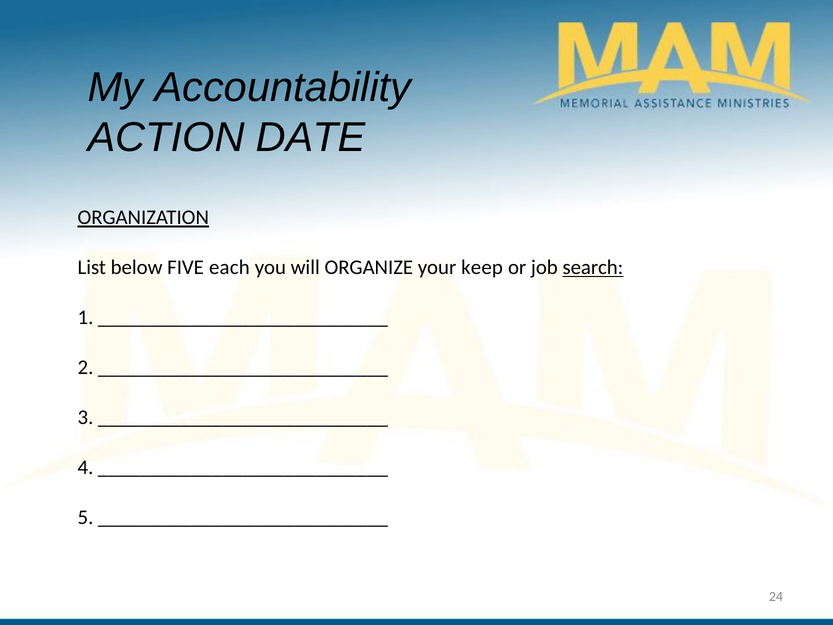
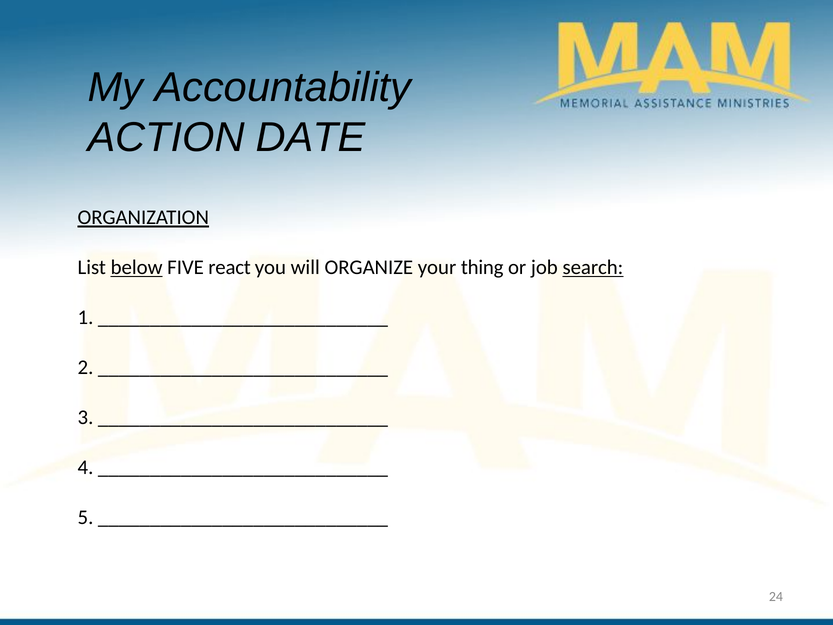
below underline: none -> present
each: each -> react
keep: keep -> thing
